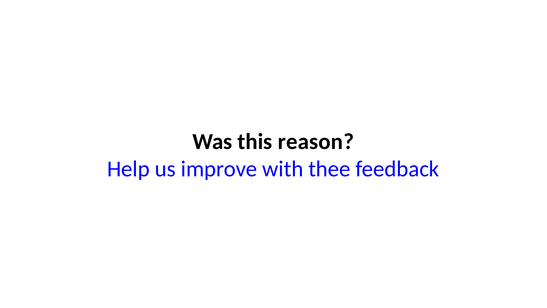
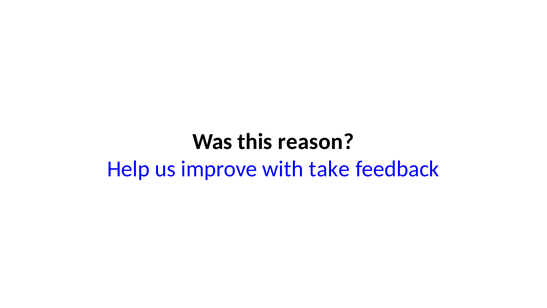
thee: thee -> take
